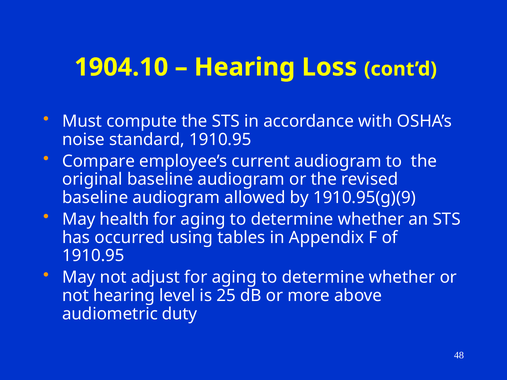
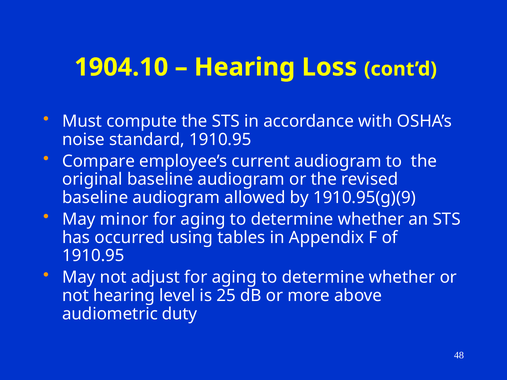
health: health -> minor
